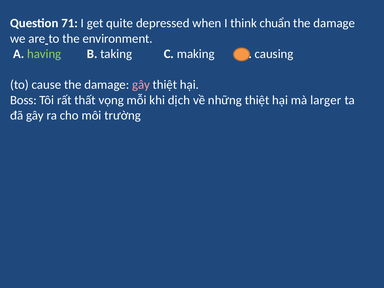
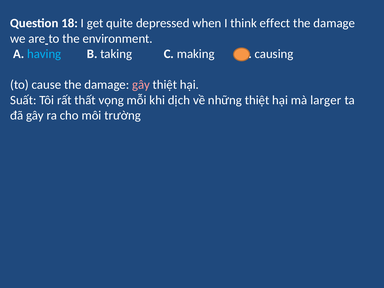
71: 71 -> 18
chuẩn: chuẩn -> effect
having colour: light green -> light blue
Boss: Boss -> Suất
